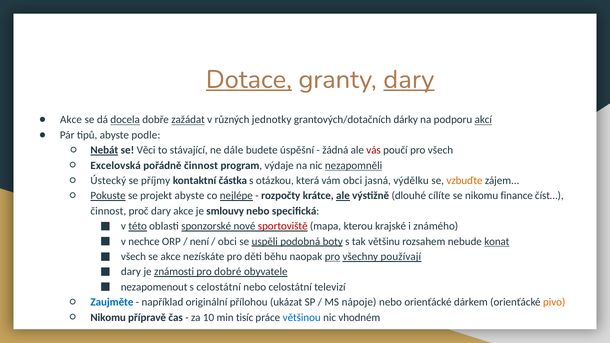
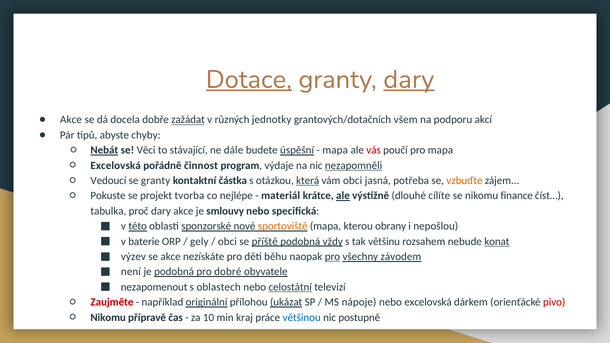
docela underline: present -> none
dárky: dárky -> všem
akcí underline: present -> none
podle: podle -> chyby
úspěšní underline: none -> present
žádná at (335, 150): žádná -> mapa
pro všech: všech -> mapa
Ústecký: Ústecký -> Vedoucí
se příjmy: příjmy -> granty
která underline: none -> present
výdělku: výdělku -> potřeba
Pokuste underline: present -> none
projekt abyste: abyste -> tvorba
nejlépe underline: present -> none
rozpočty: rozpočty -> materiál
činnost at (108, 211): činnost -> tabulka
sportoviště colour: red -> orange
krajské: krajské -> obrany
známého: známého -> nepošlou
nechce: nechce -> baterie
není: není -> gely
uspěli: uspěli -> příště
boty: boty -> vždy
všech at (133, 257): všech -> výzev
používají: používají -> závodem
dary at (131, 272): dary -> není
je známosti: známosti -> podobná
s celostátní: celostátní -> oblastech
celostátní at (290, 287) underline: none -> present
Zaujměte colour: blue -> red
originální underline: none -> present
ukázat underline: none -> present
nebo orienťácké: orienťácké -> excelovská
pivo colour: orange -> red
tisíc: tisíc -> kraj
vhodném: vhodném -> postupně
